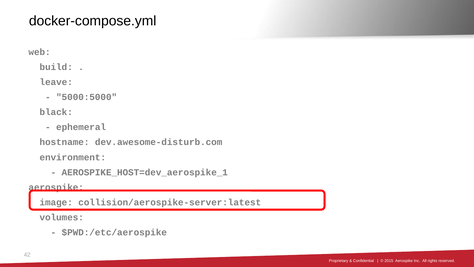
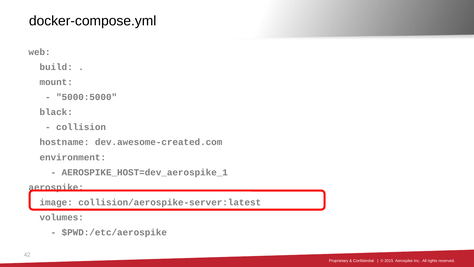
leave: leave -> mount
ephemeral: ephemeral -> collision
dev.awesome-disturb.com: dev.awesome-disturb.com -> dev.awesome-created.com
